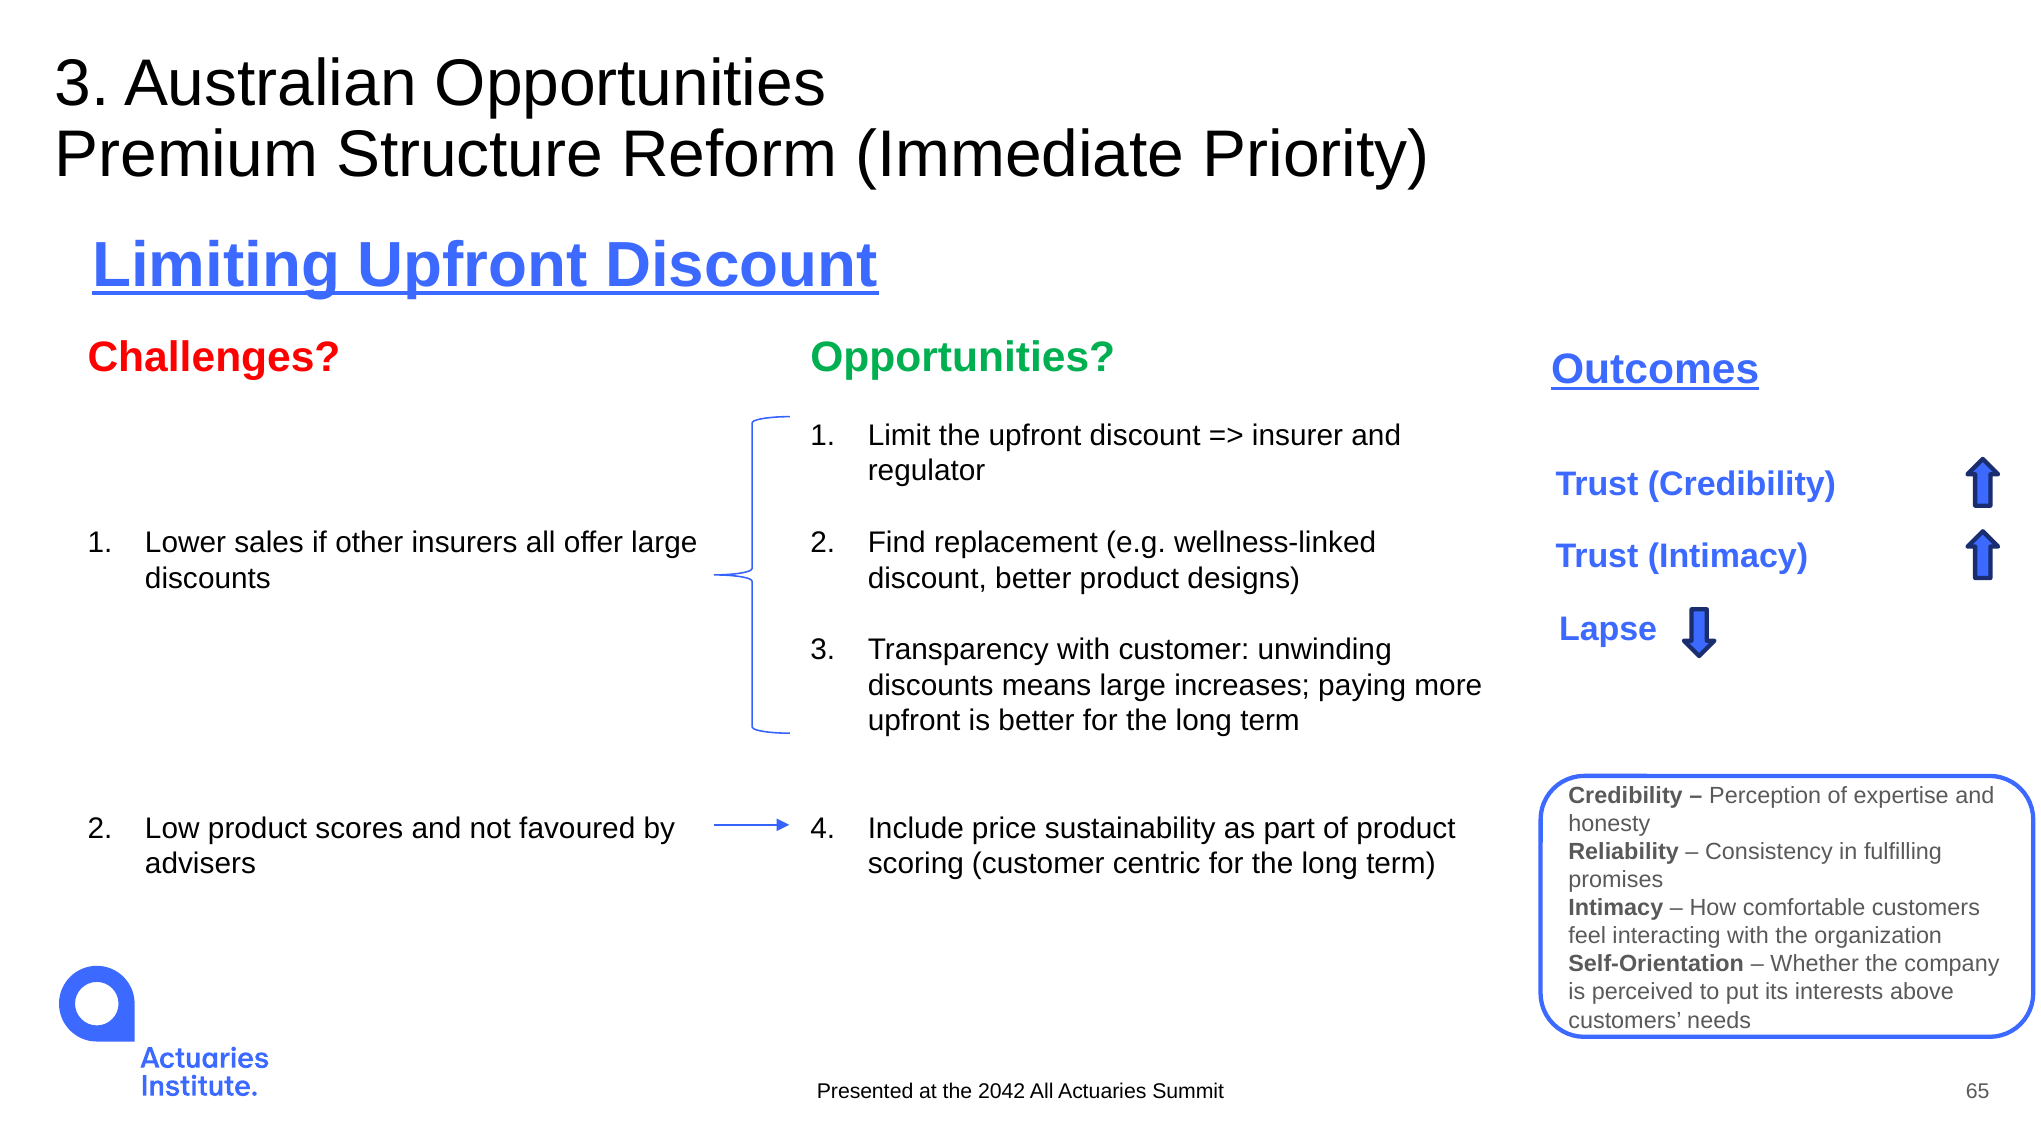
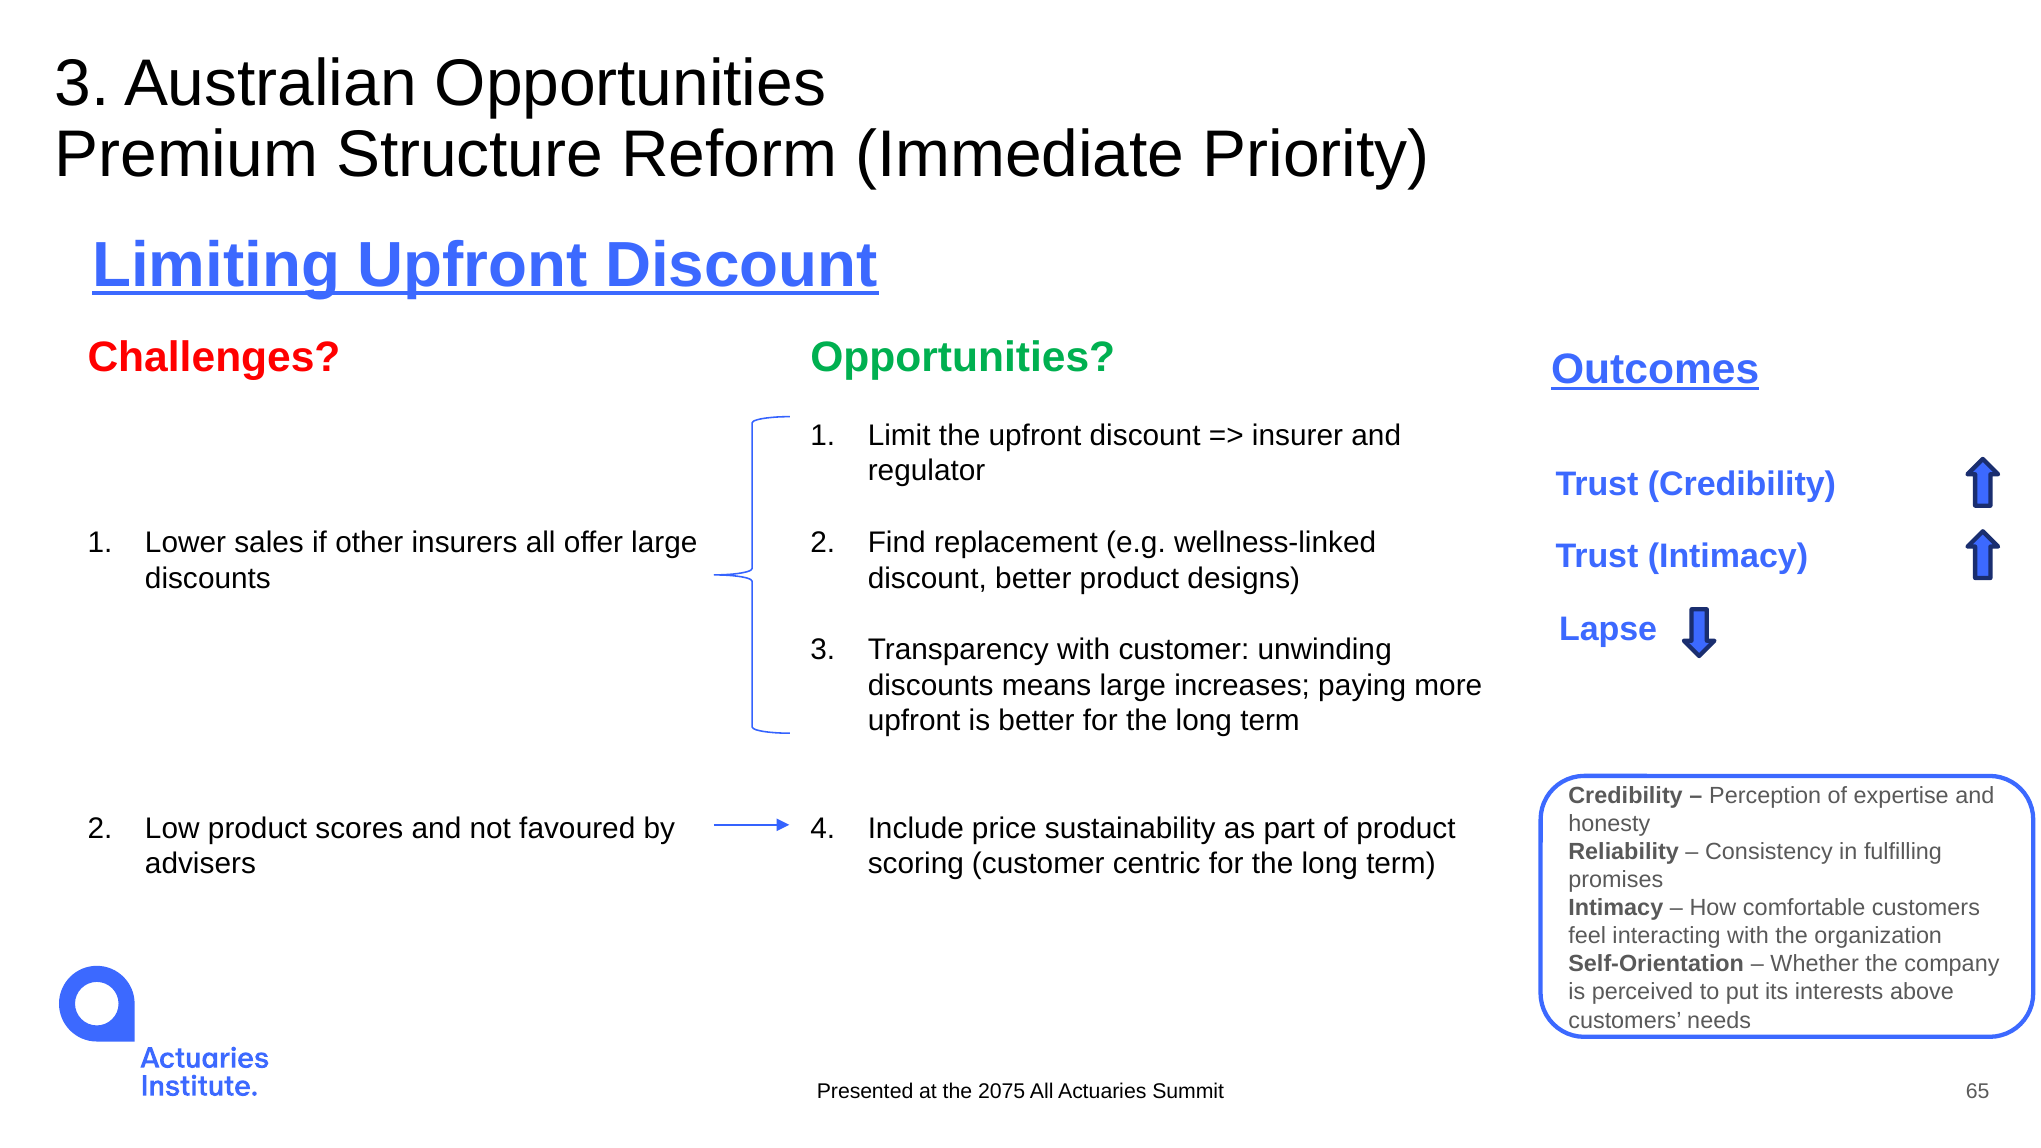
2042: 2042 -> 2075
